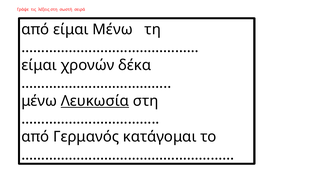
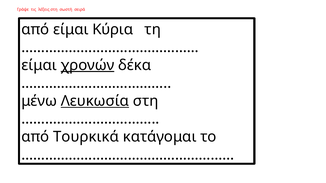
είμαι Μένω: Μένω -> Κύρια
χρονών underline: none -> present
Γερμανός: Γερμανός -> Τουρκικά
